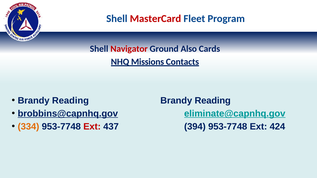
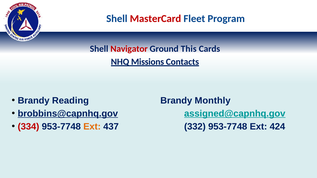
Also: Also -> This
Reading at (213, 101): Reading -> Monthly
eliminate@capnhq.gov: eliminate@capnhq.gov -> assigned@capnhq.gov
334 colour: orange -> red
Ext at (92, 127) colour: red -> orange
394: 394 -> 332
